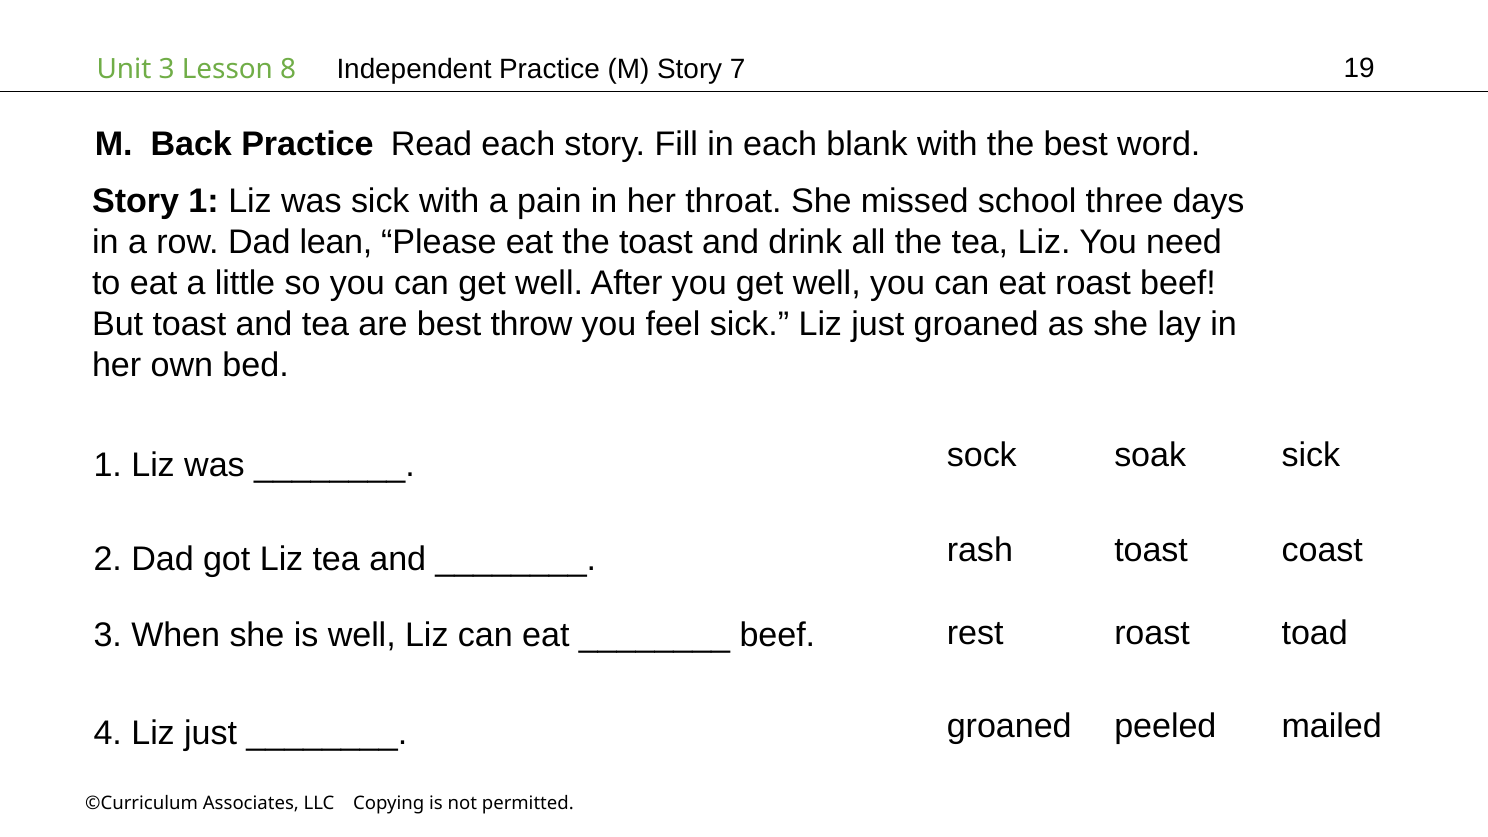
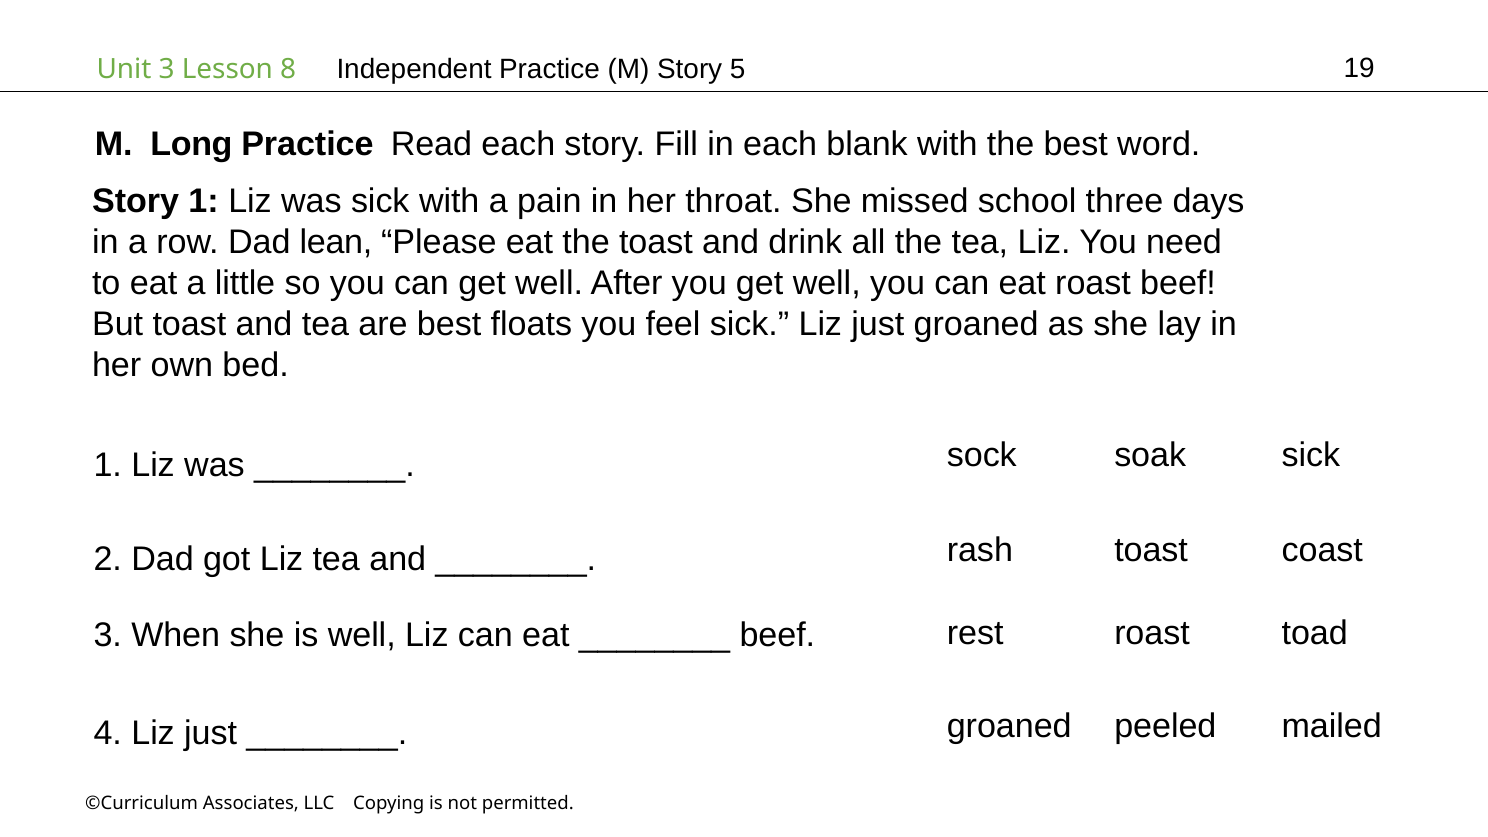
7: 7 -> 5
Back: Back -> Long
throw: throw -> floats
